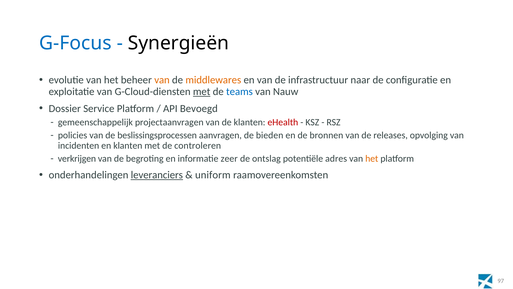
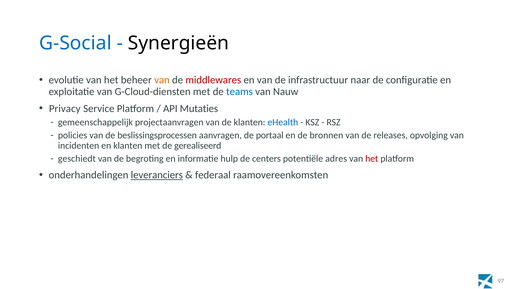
G-Focus: G-Focus -> G-Social
middlewares colour: orange -> red
met at (202, 91) underline: present -> none
Dossier: Dossier -> Privacy
Bevoegd: Bevoegd -> Mutaties
eHealth colour: red -> blue
bieden: bieden -> portaal
controleren: controleren -> gerealiseerd
verkrijgen: verkrijgen -> geschiedt
zeer: zeer -> hulp
ontslag: ontslag -> centers
het at (372, 159) colour: orange -> red
uniform: uniform -> federaal
